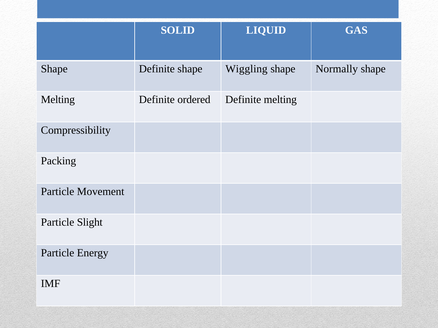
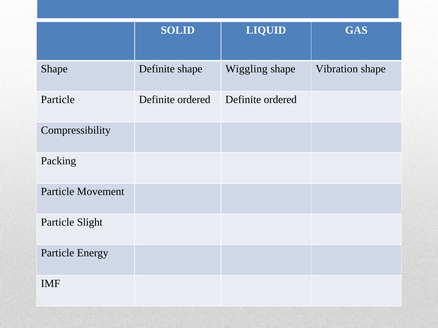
Normally: Normally -> Vibration
Melting at (58, 100): Melting -> Particle
melting at (280, 100): melting -> ordered
